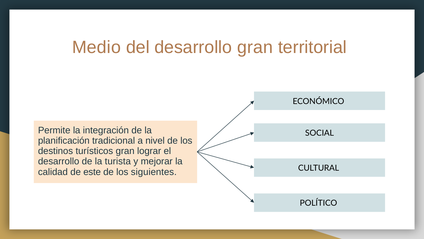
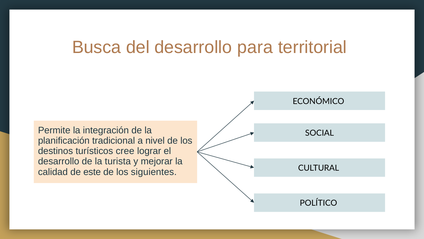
Medio: Medio -> Busca
desarrollo gran: gran -> para
turísticos gran: gran -> cree
